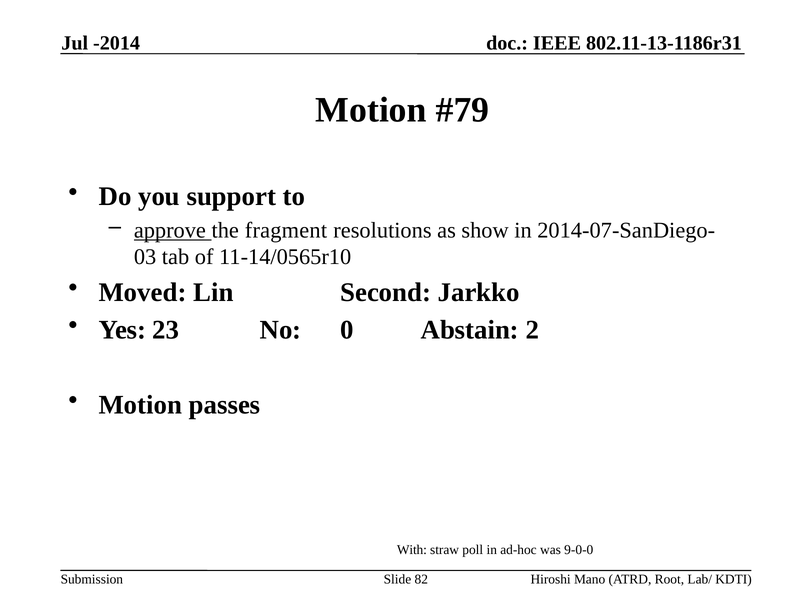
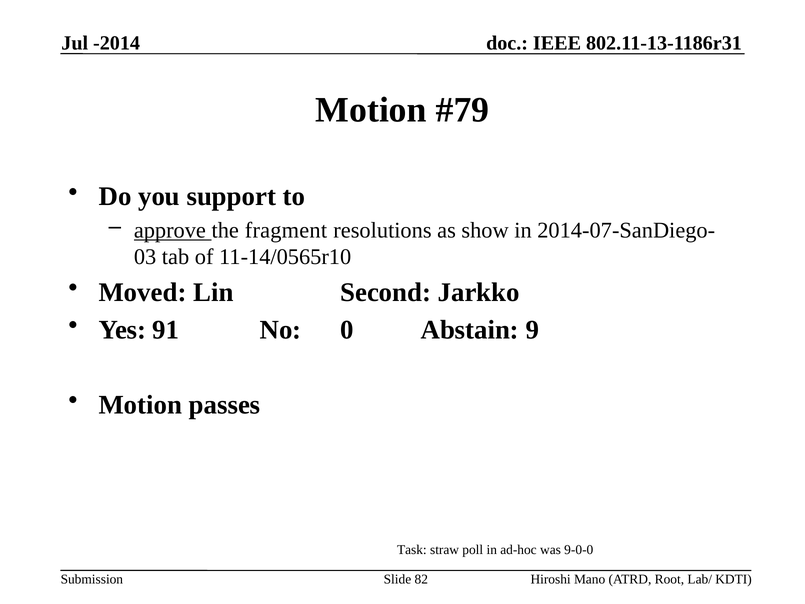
23: 23 -> 91
2: 2 -> 9
With: With -> Task
